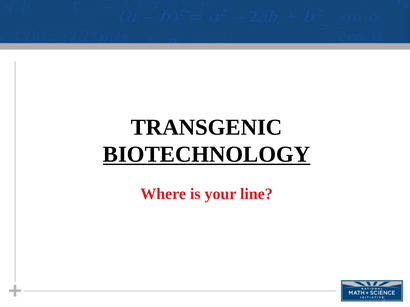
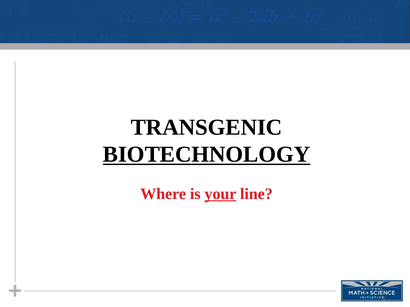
your underline: none -> present
